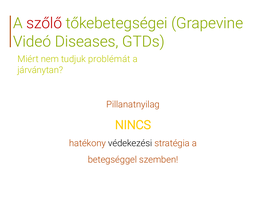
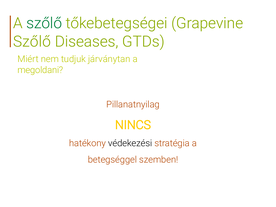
szőlő at (44, 23) colour: red -> green
Videó at (32, 42): Videó -> Szőlő
problémát: problémát -> járványtan
járványtan: járványtan -> megoldani
